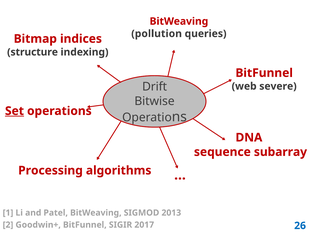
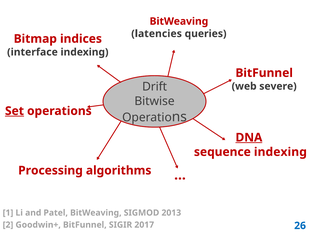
pollution: pollution -> latencies
structure: structure -> interface
DNA underline: none -> present
sequence subarray: subarray -> indexing
